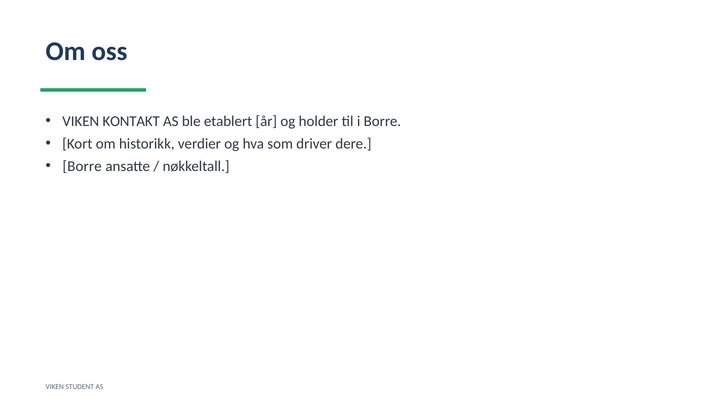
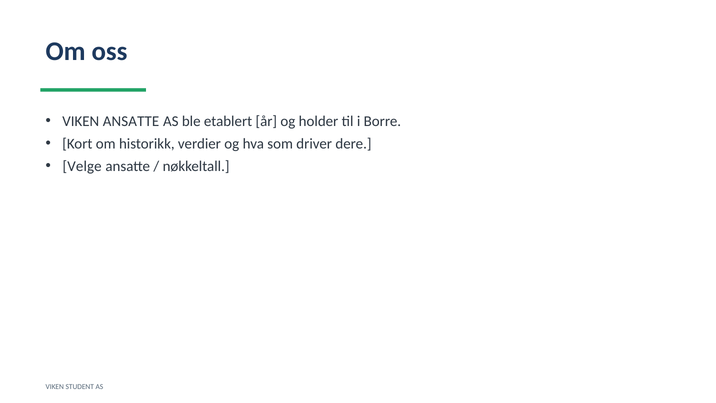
VIKEN KONTAKT: KONTAKT -> ANSATTE
Borre at (82, 166): Borre -> Velge
